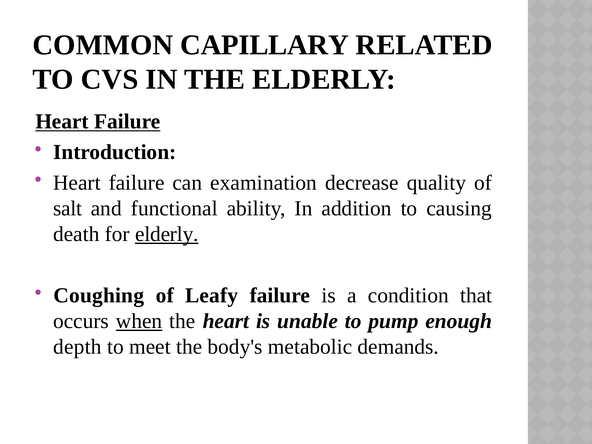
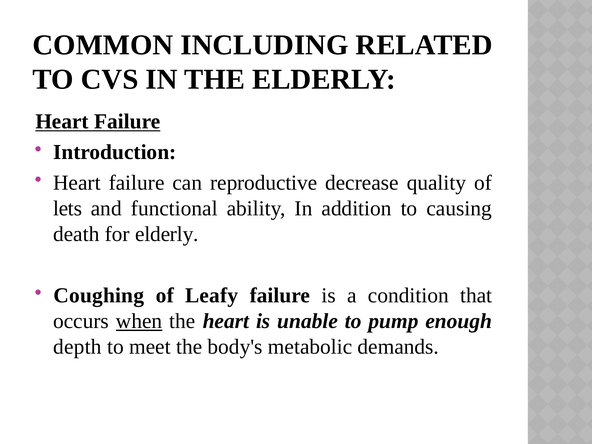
CAPILLARY: CAPILLARY -> INCLUDING
examination: examination -> reproductive
salt: salt -> lets
elderly at (167, 234) underline: present -> none
